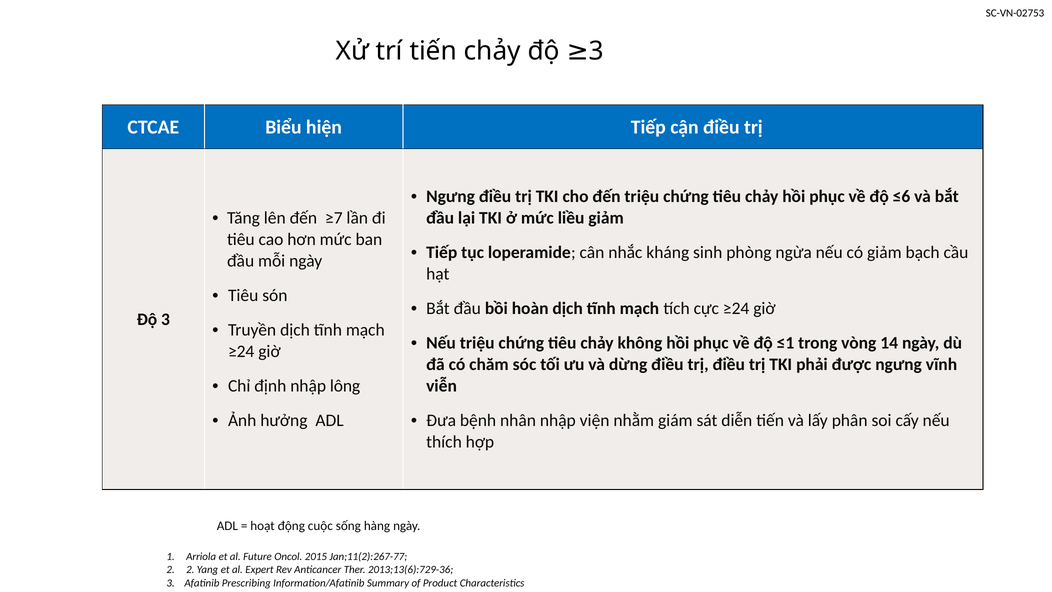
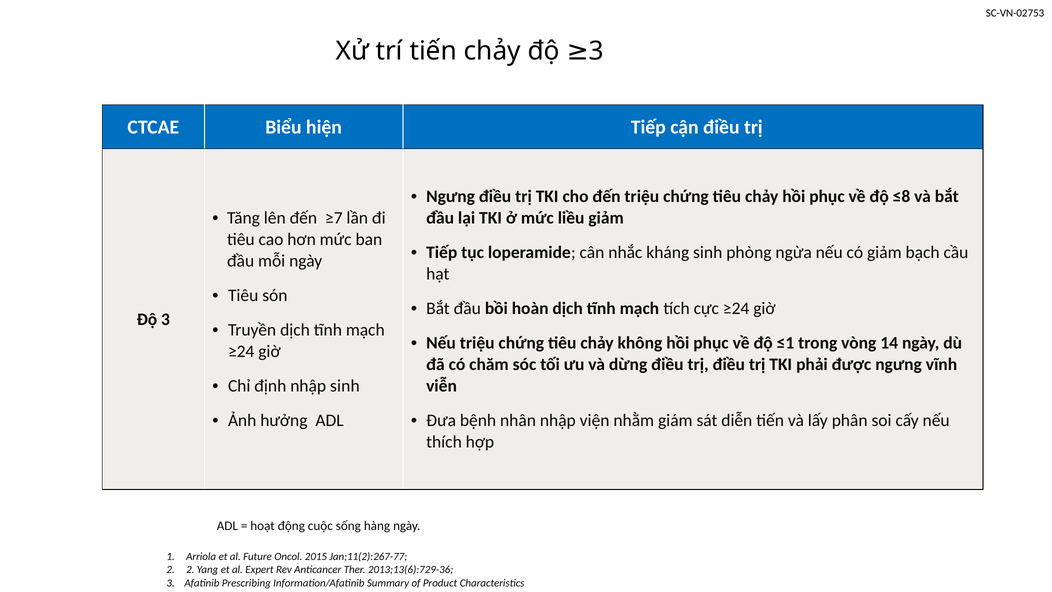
≤6: ≤6 -> ≤8
nhập lông: lông -> sinh
